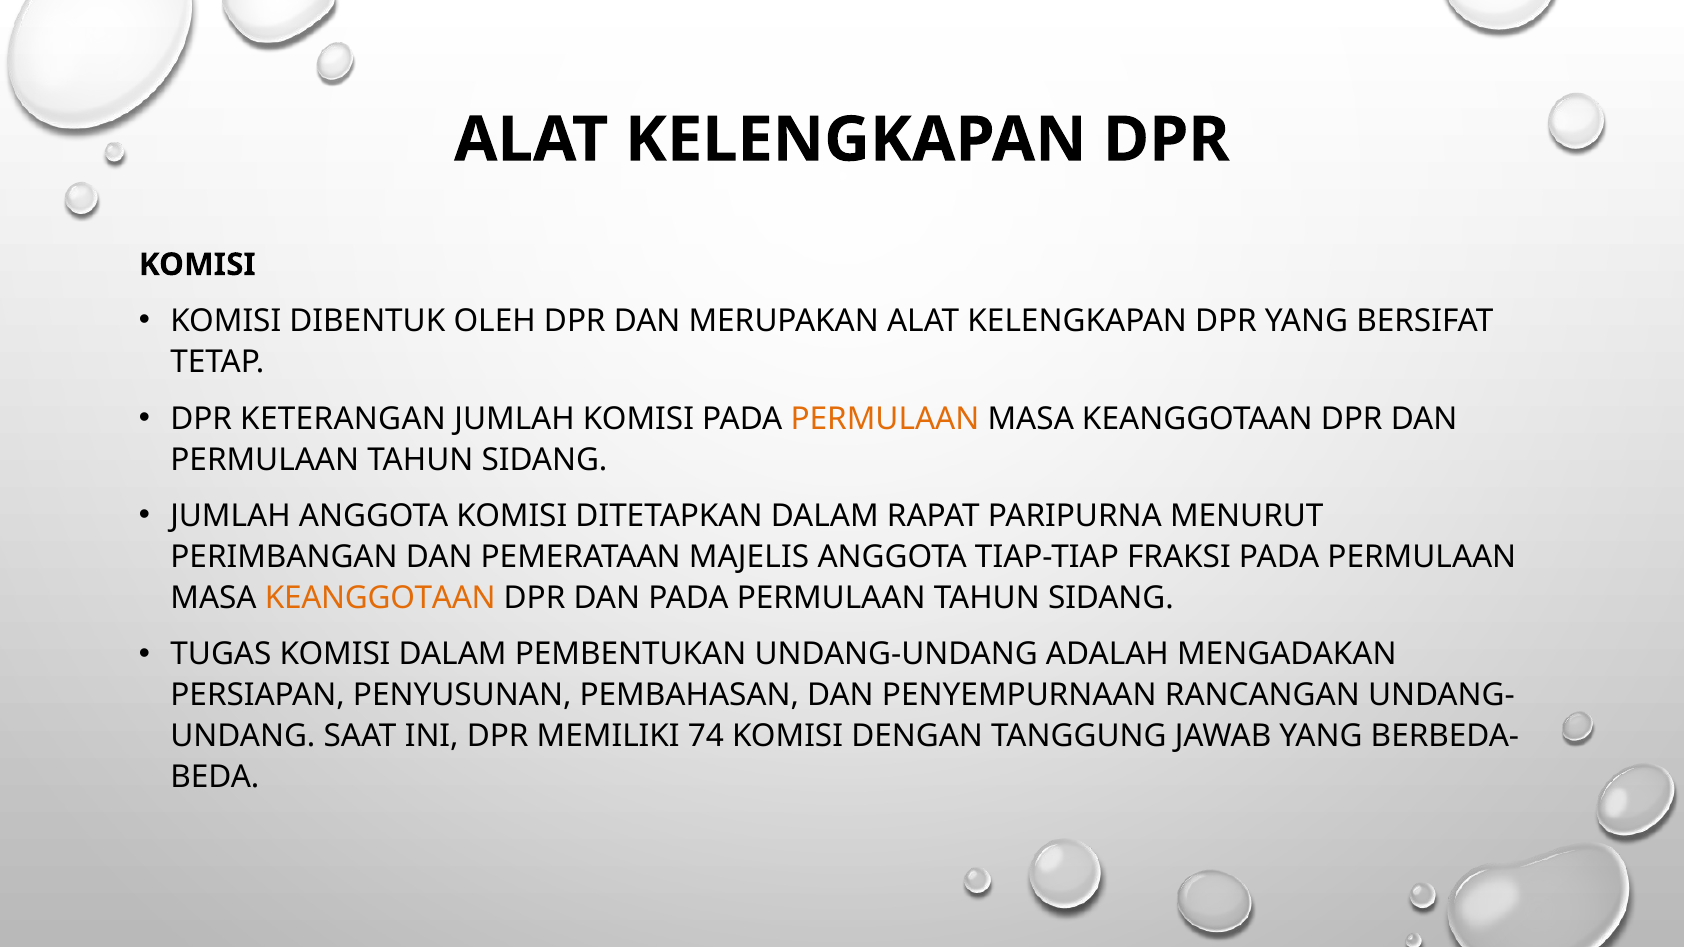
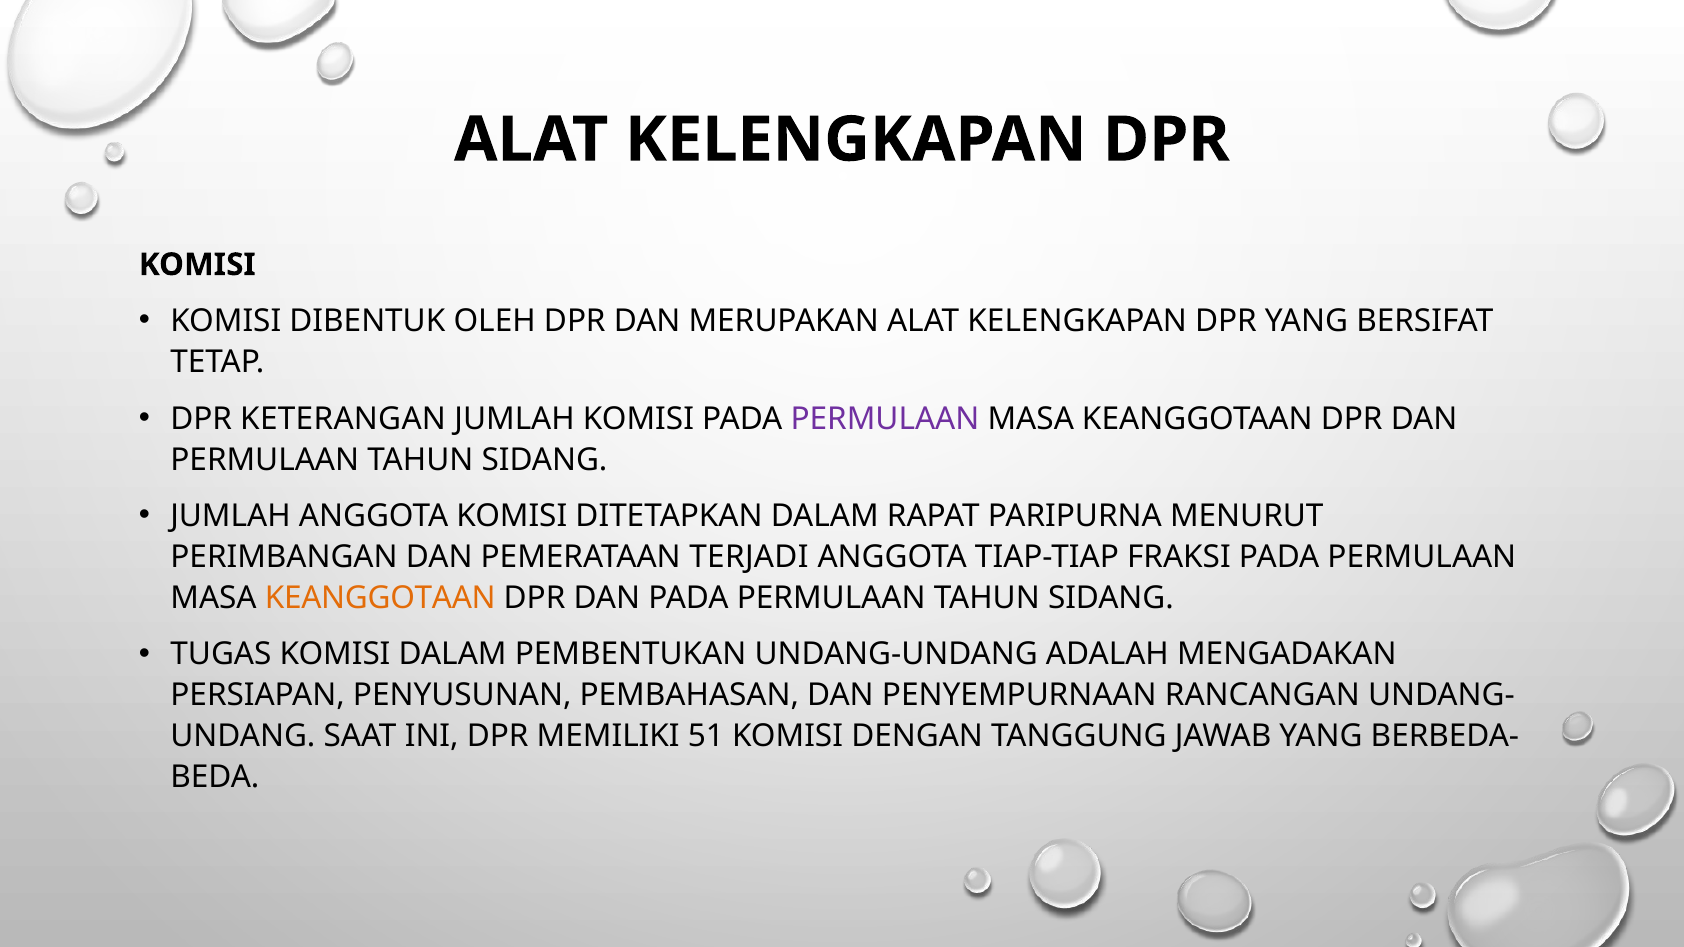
PERMULAAN at (885, 419) colour: orange -> purple
MAJELIS: MAJELIS -> TERJADI
74: 74 -> 51
